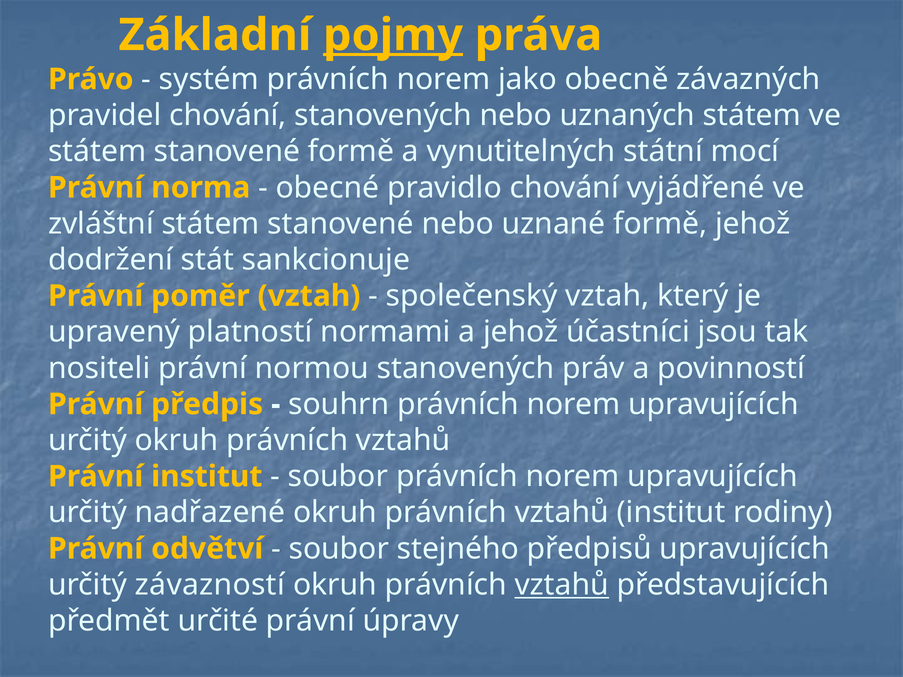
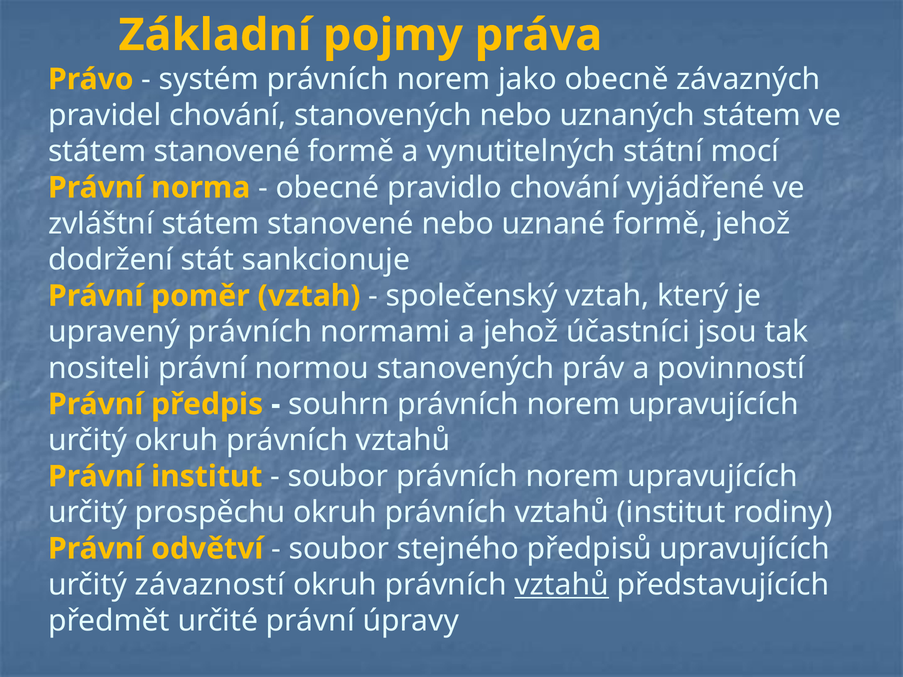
pojmy underline: present -> none
upravený platností: platností -> právních
nadřazené: nadřazené -> prospěchu
